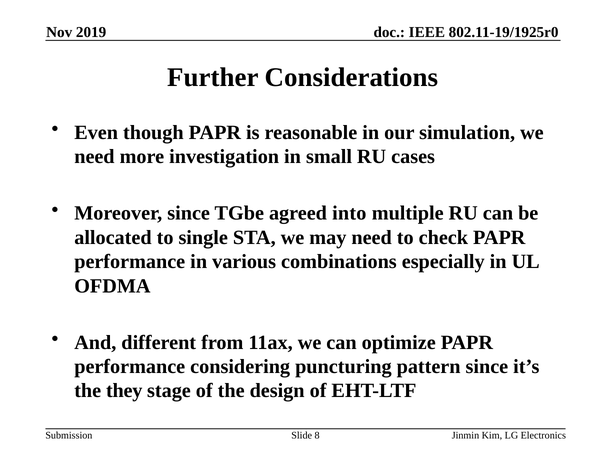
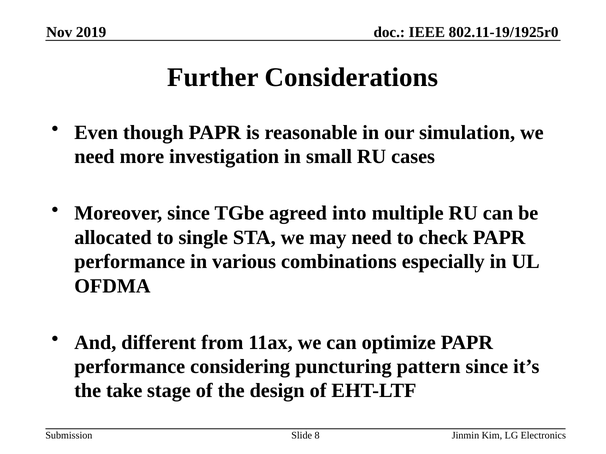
they: they -> take
